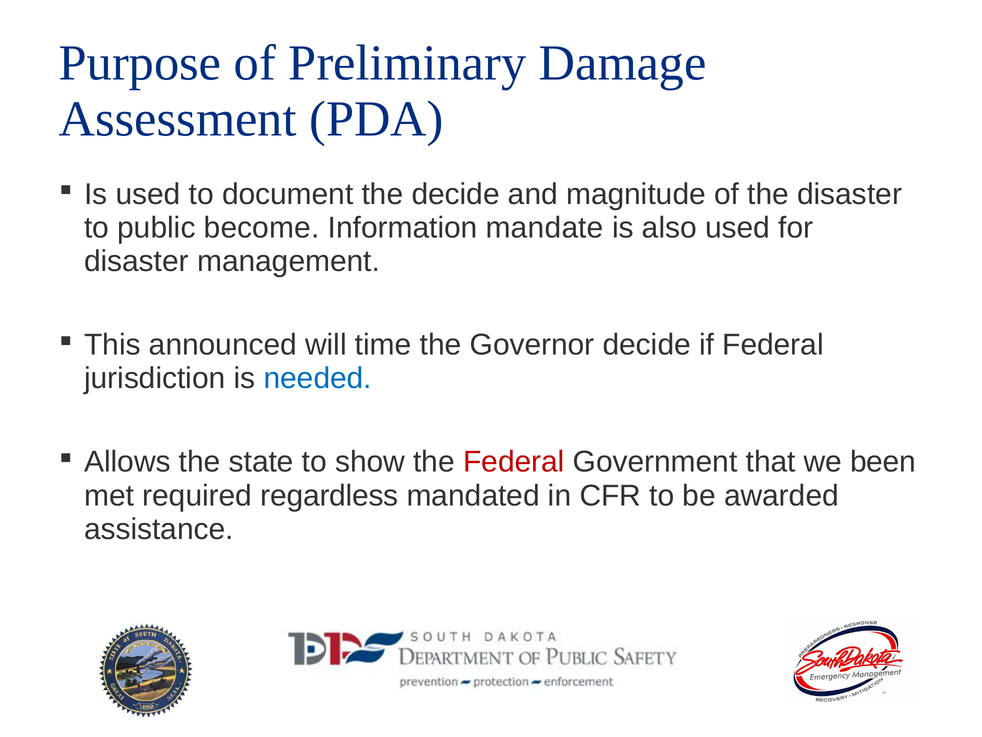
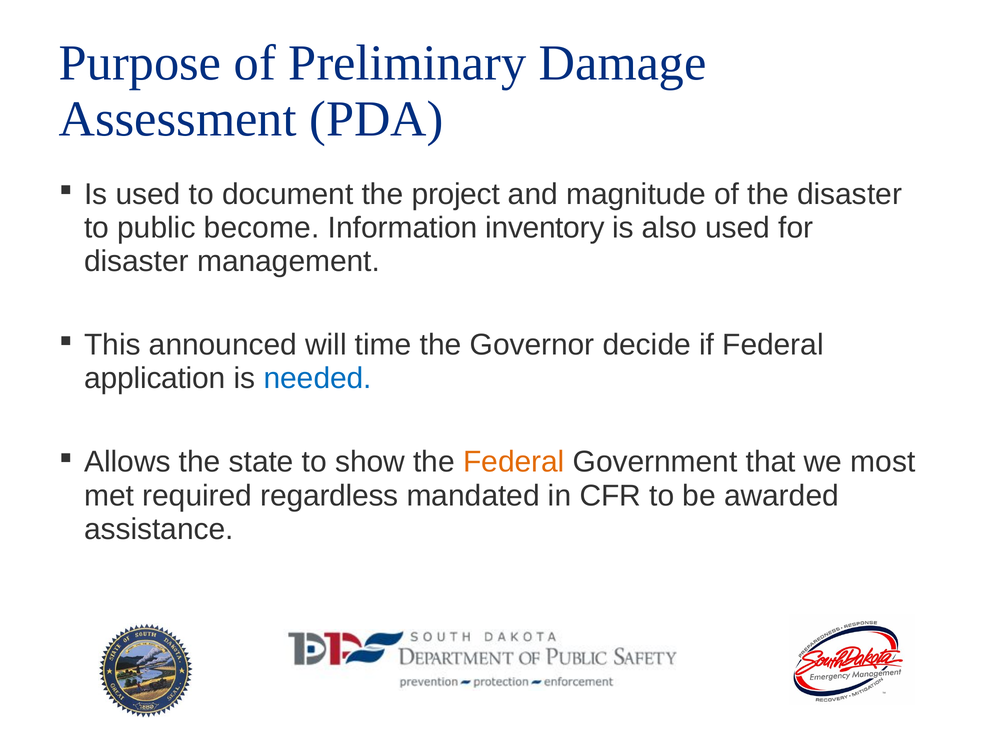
the decide: decide -> project
mandate: mandate -> inventory
jurisdiction: jurisdiction -> application
Federal at (514, 462) colour: red -> orange
been: been -> most
